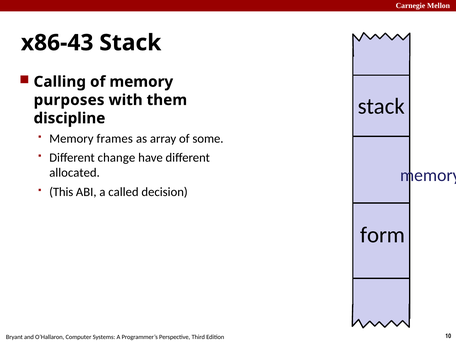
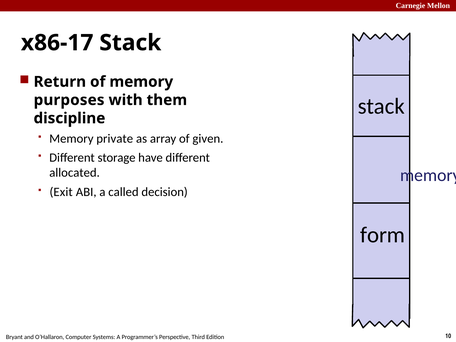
x86-43: x86-43 -> x86-17
Calling: Calling -> Return
frames: frames -> private
some: some -> given
change: change -> storage
This: This -> Exit
